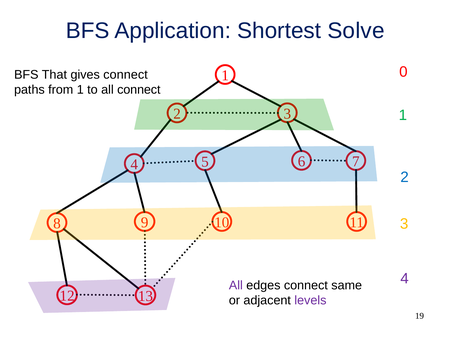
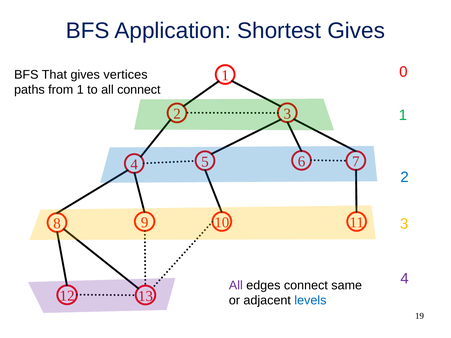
Shortest Solve: Solve -> Gives
gives connect: connect -> vertices
levels colour: purple -> blue
